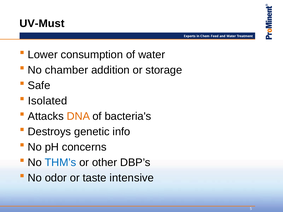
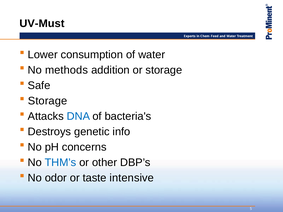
chamber: chamber -> methods
Isolated at (48, 101): Isolated -> Storage
DNA colour: orange -> blue
